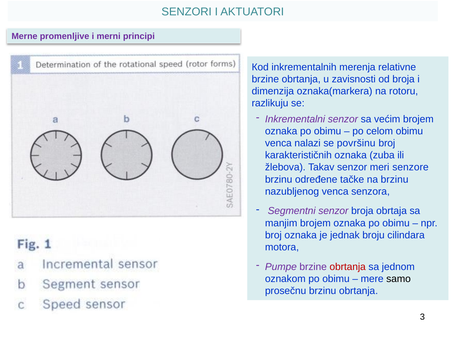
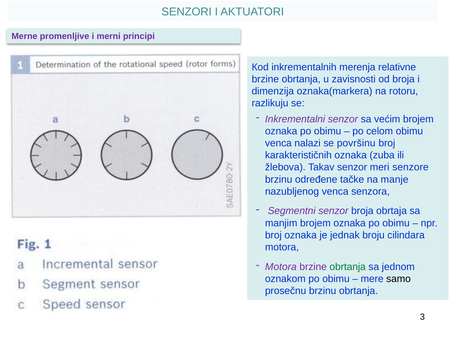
na brzinu: brzinu -> manje
Pumpe at (281, 267): Pumpe -> Motora
obrtanja at (348, 267) colour: red -> green
